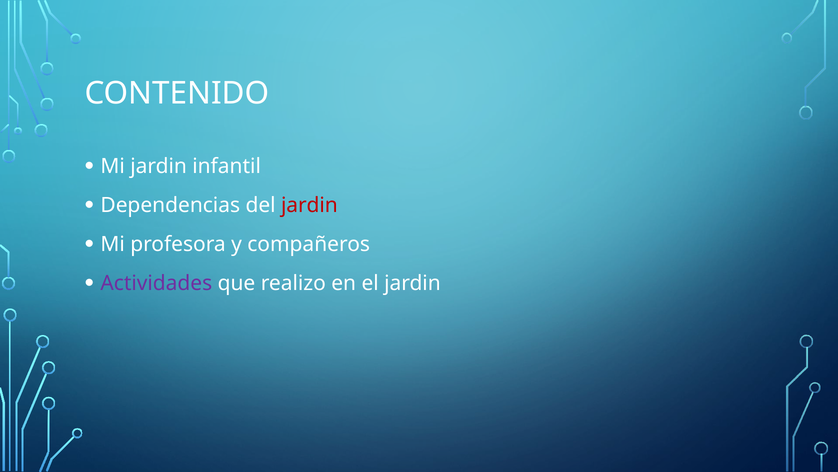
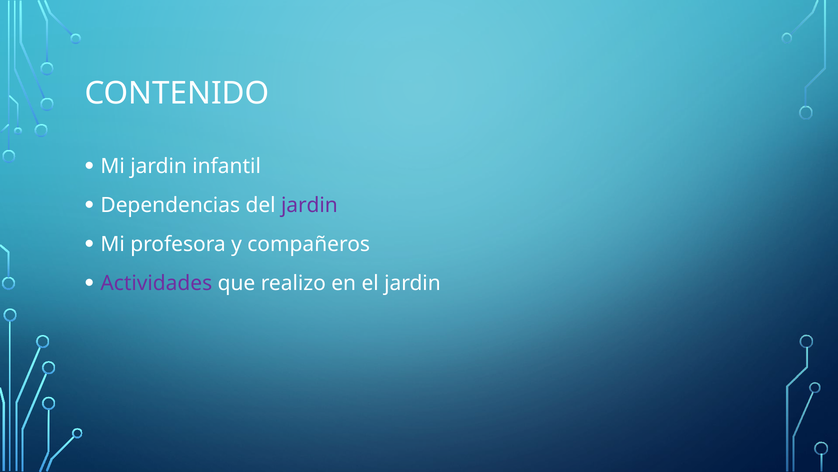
jardin at (309, 205) colour: red -> purple
